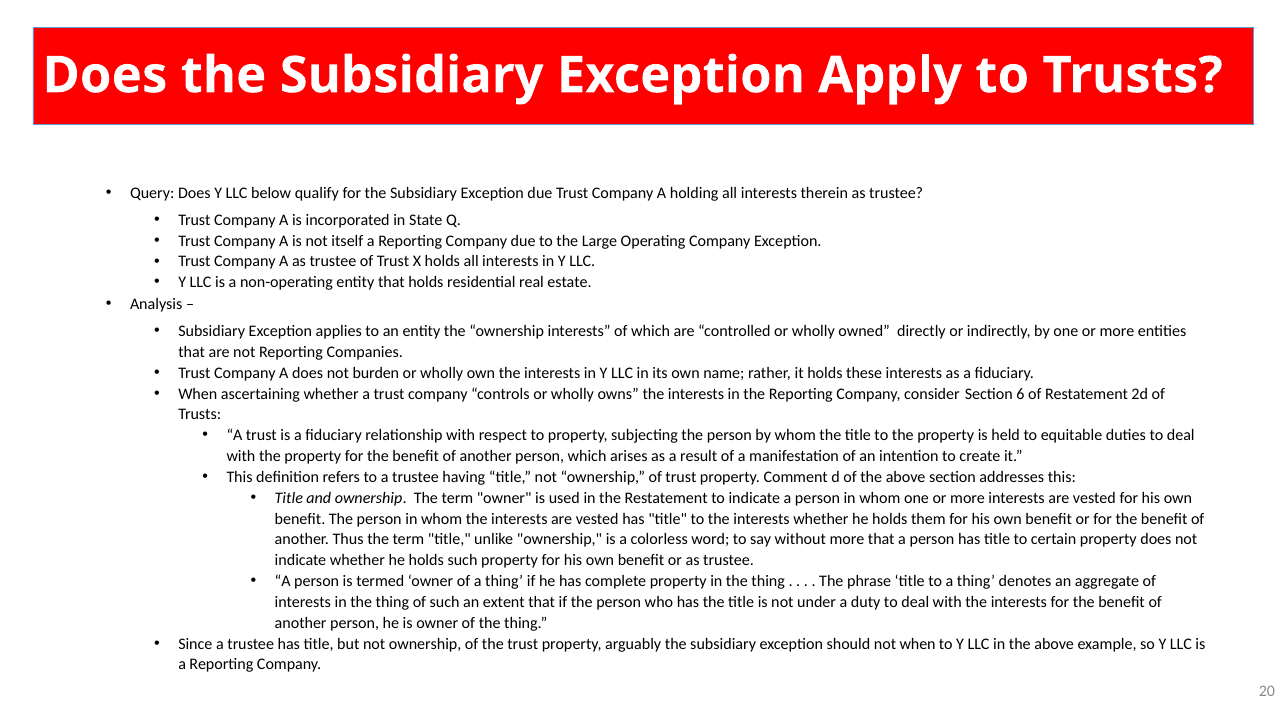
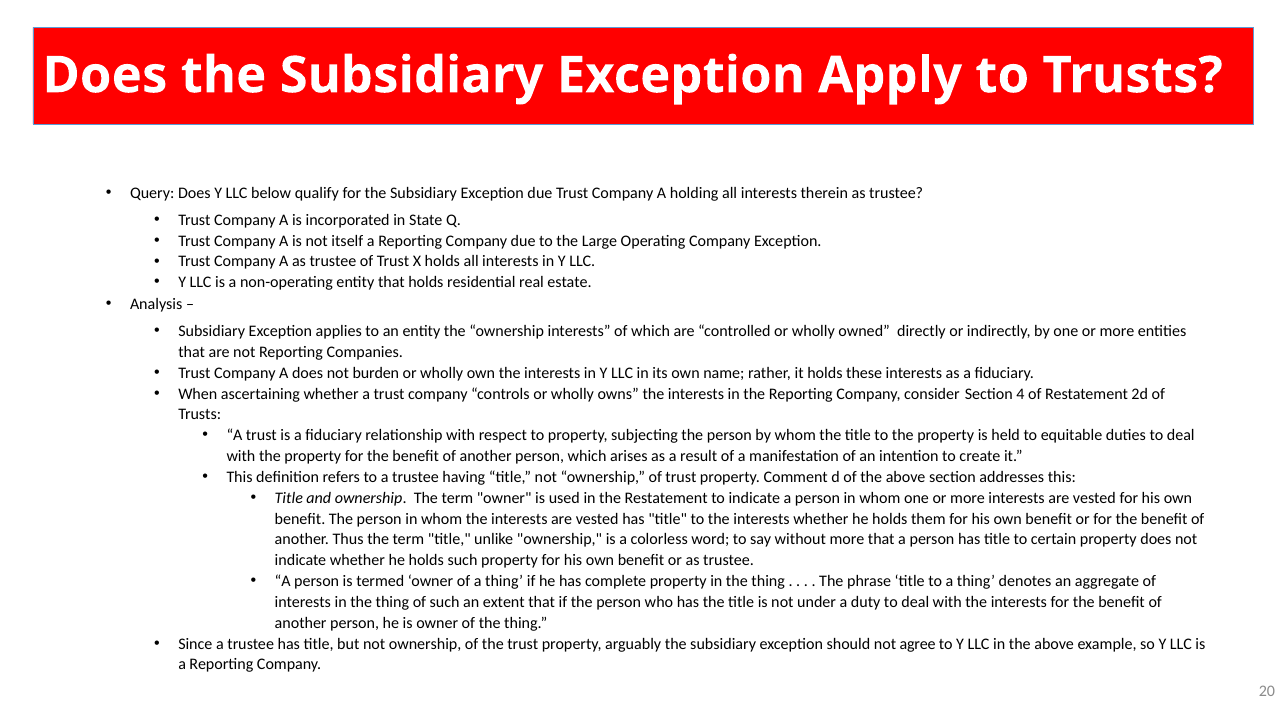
6: 6 -> 4
not when: when -> agree
